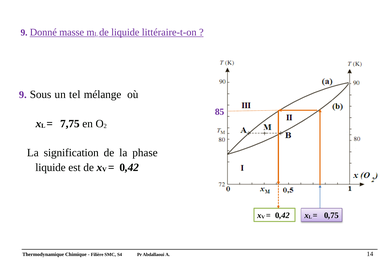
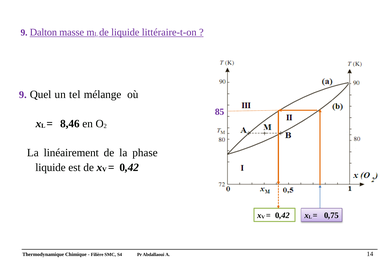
Donné: Donné -> Dalton
Sous: Sous -> Quel
7,75: 7,75 -> 8,46
signification: signification -> linéairement
